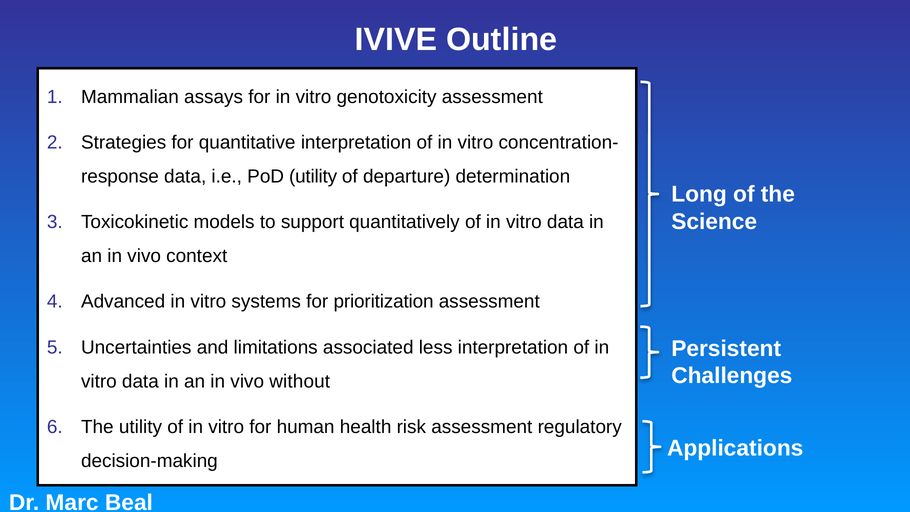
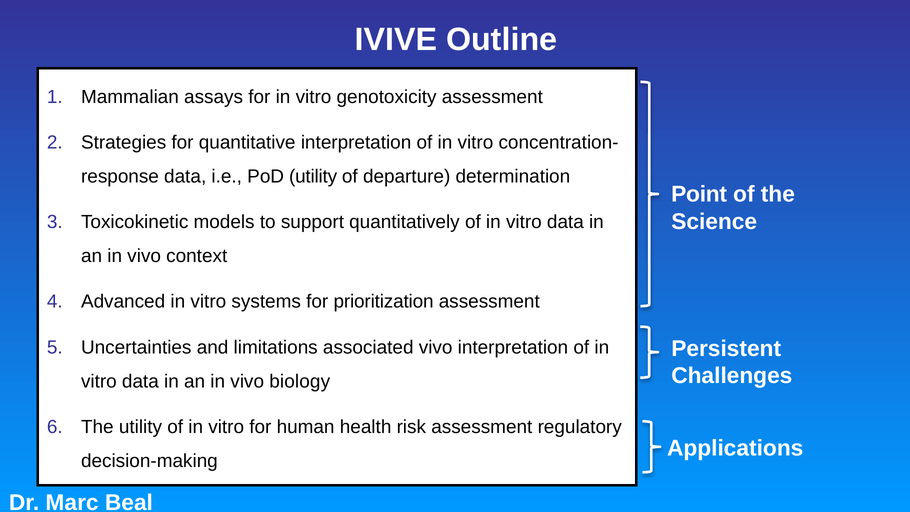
Long: Long -> Point
associated less: less -> vivo
without: without -> biology
